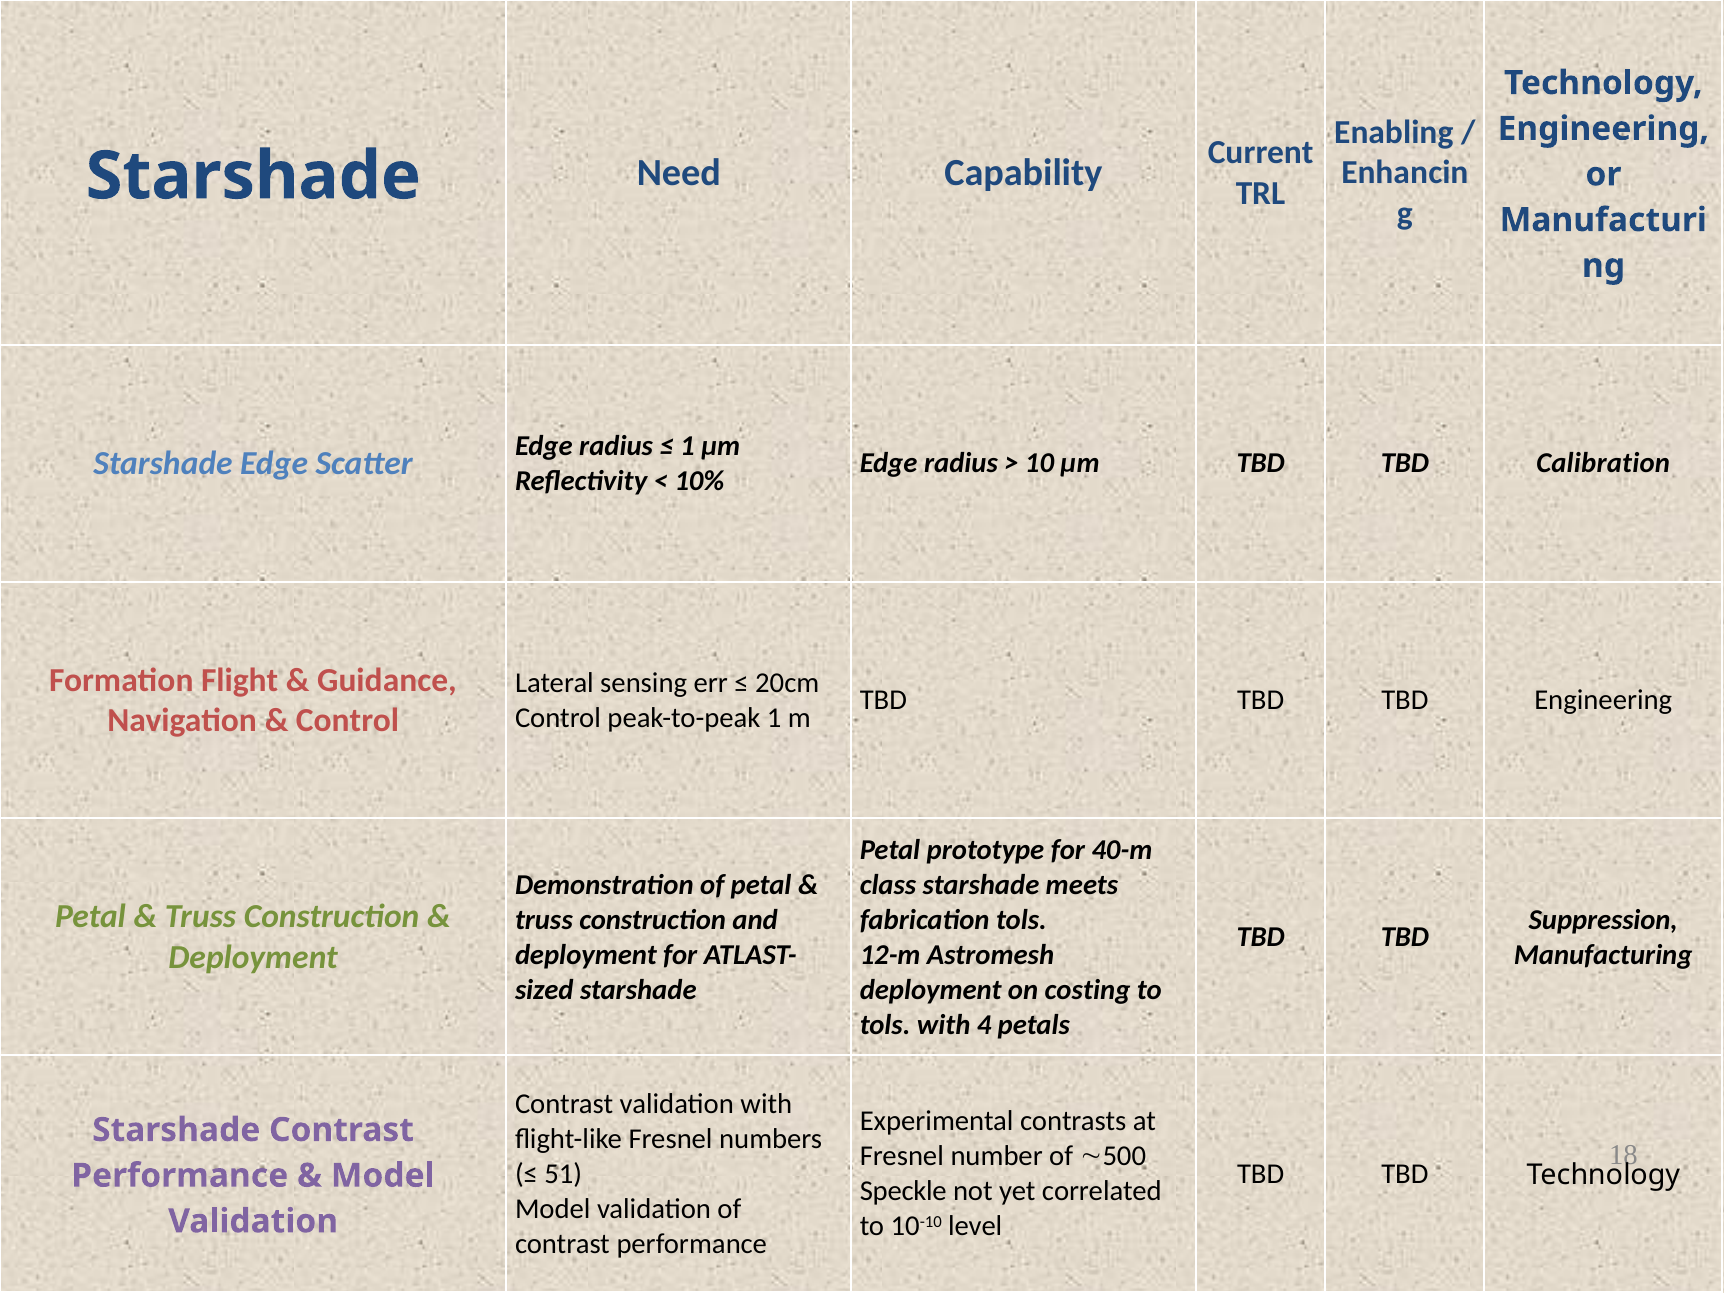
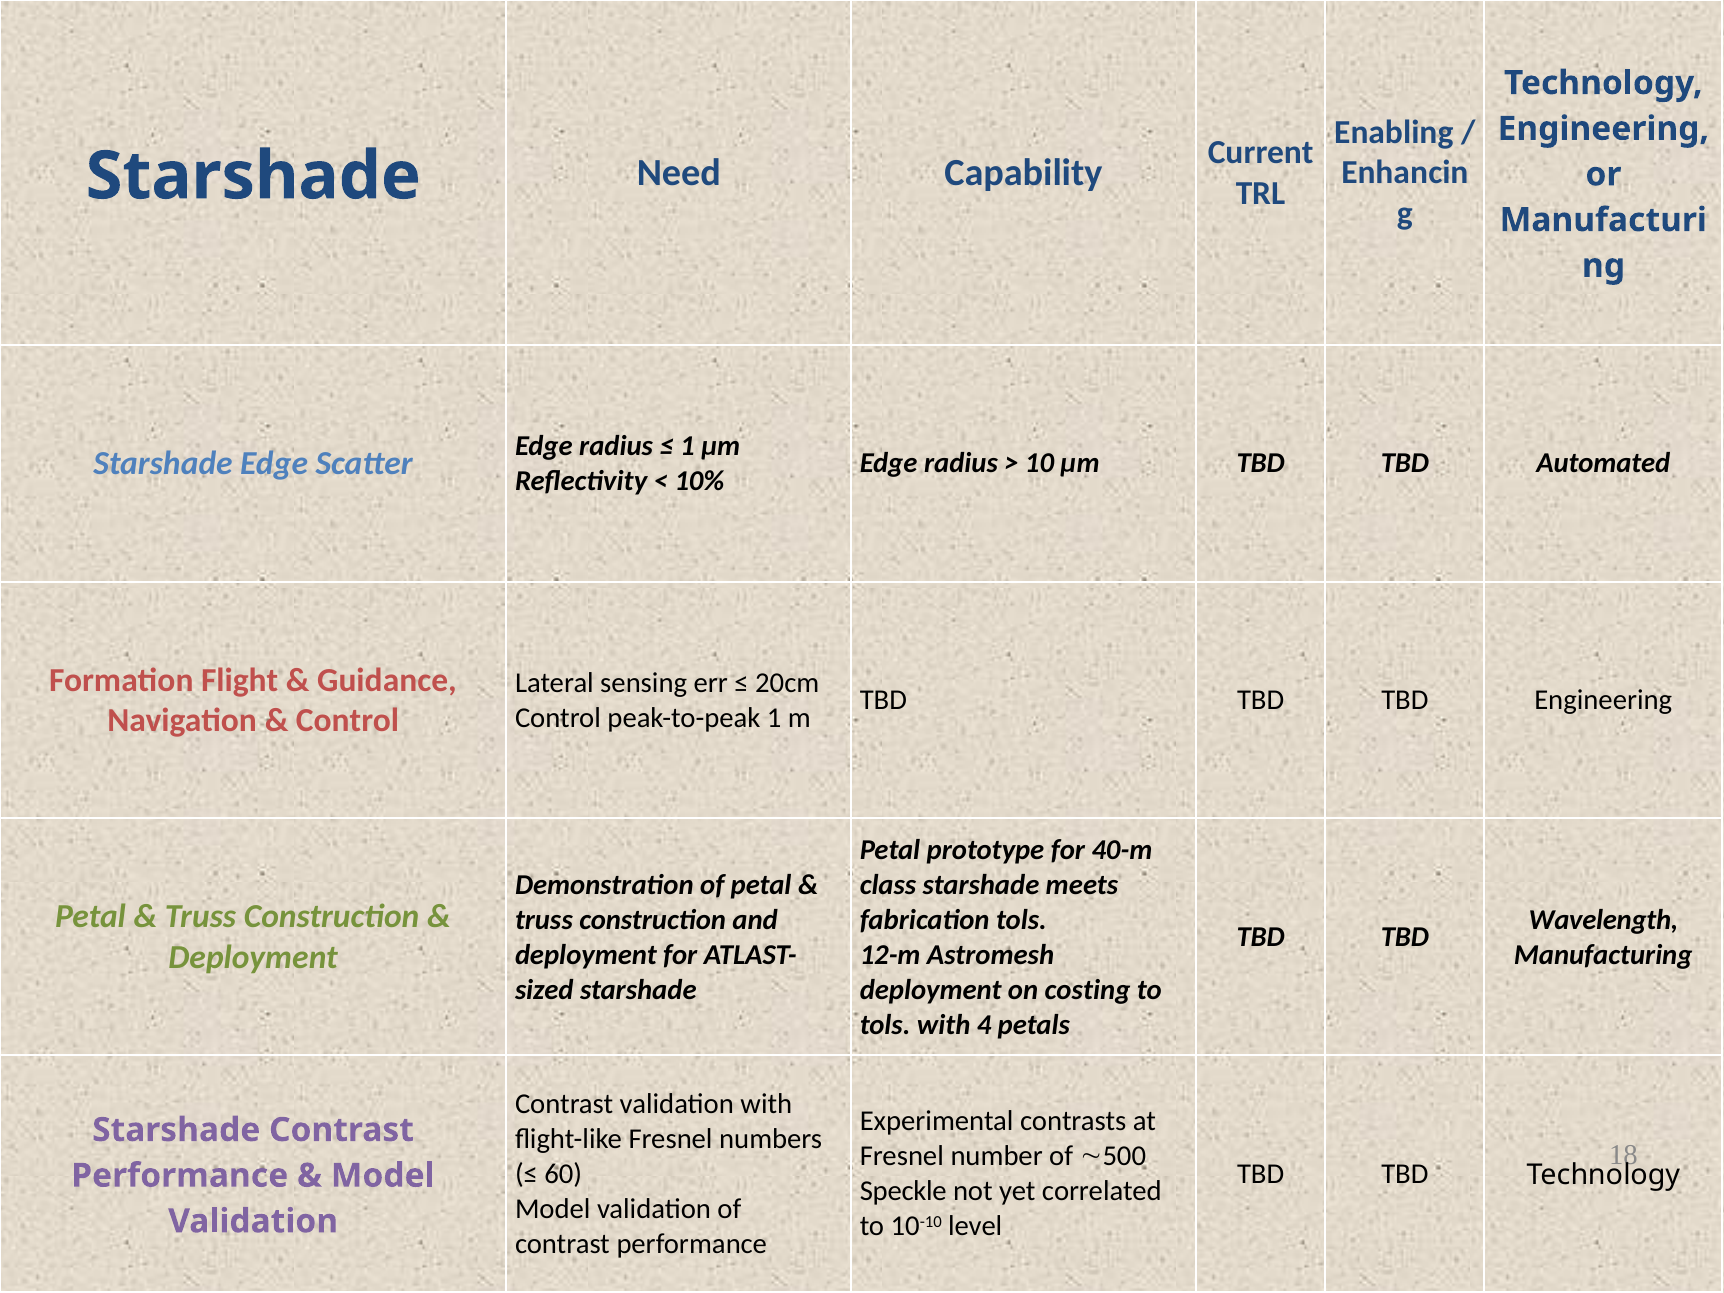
Calibration: Calibration -> Automated
Suppression: Suppression -> Wavelength
51: 51 -> 60
